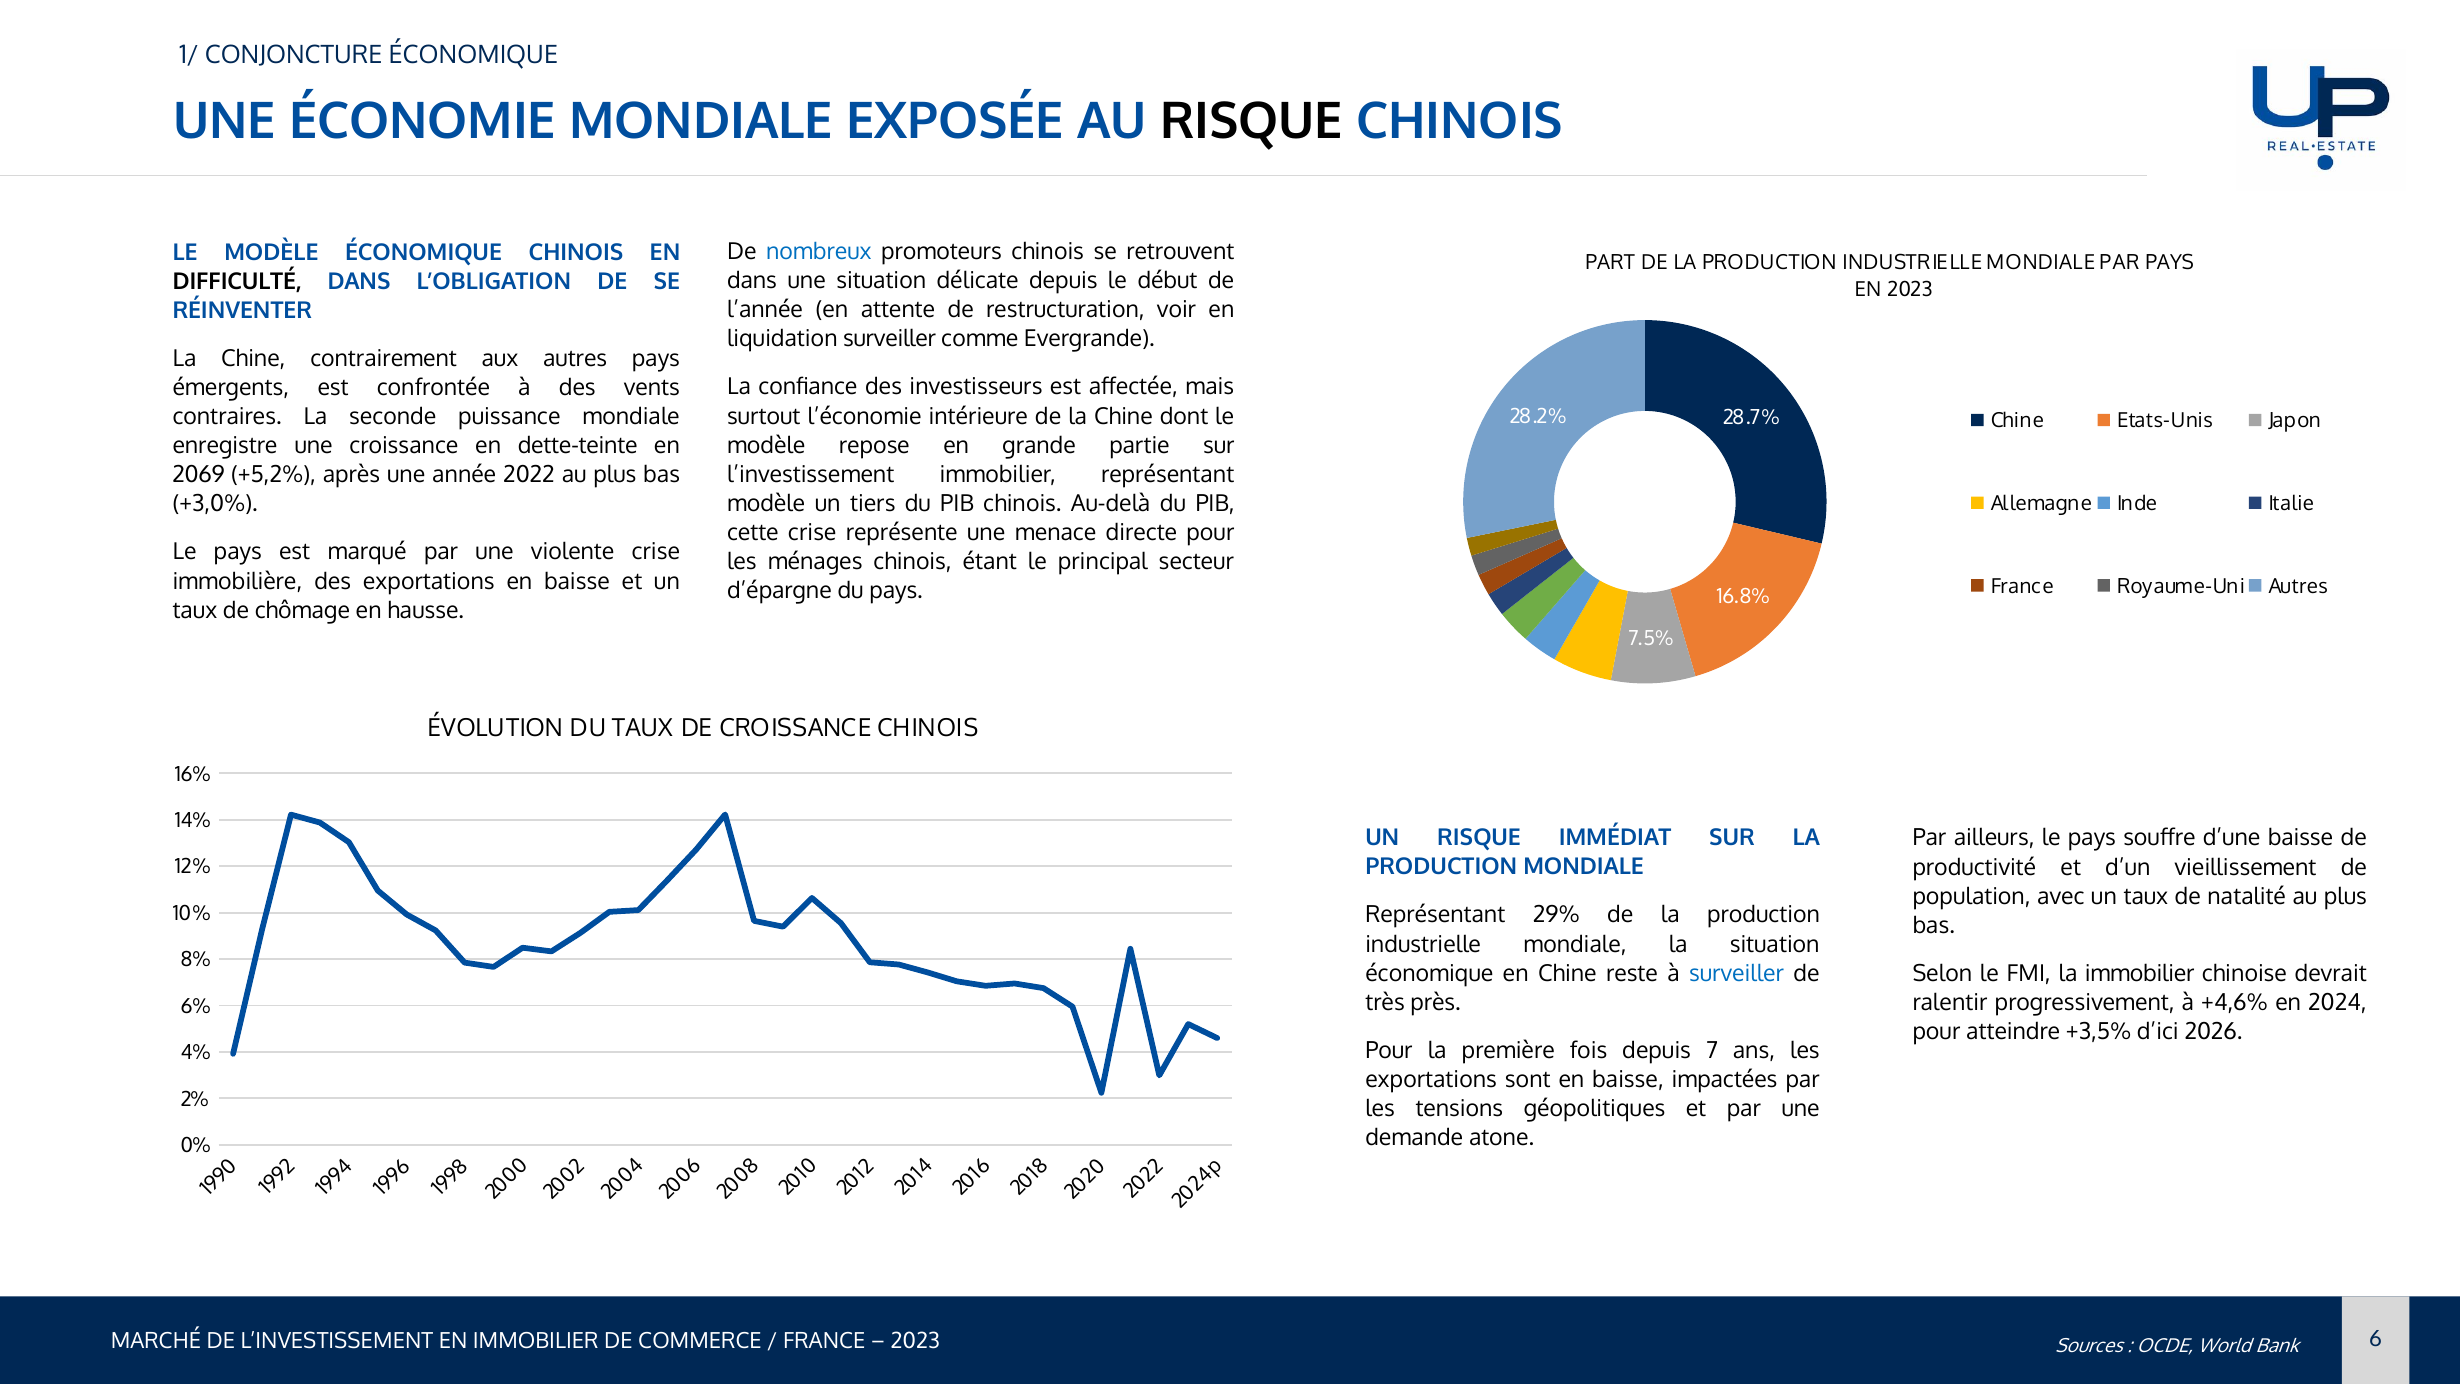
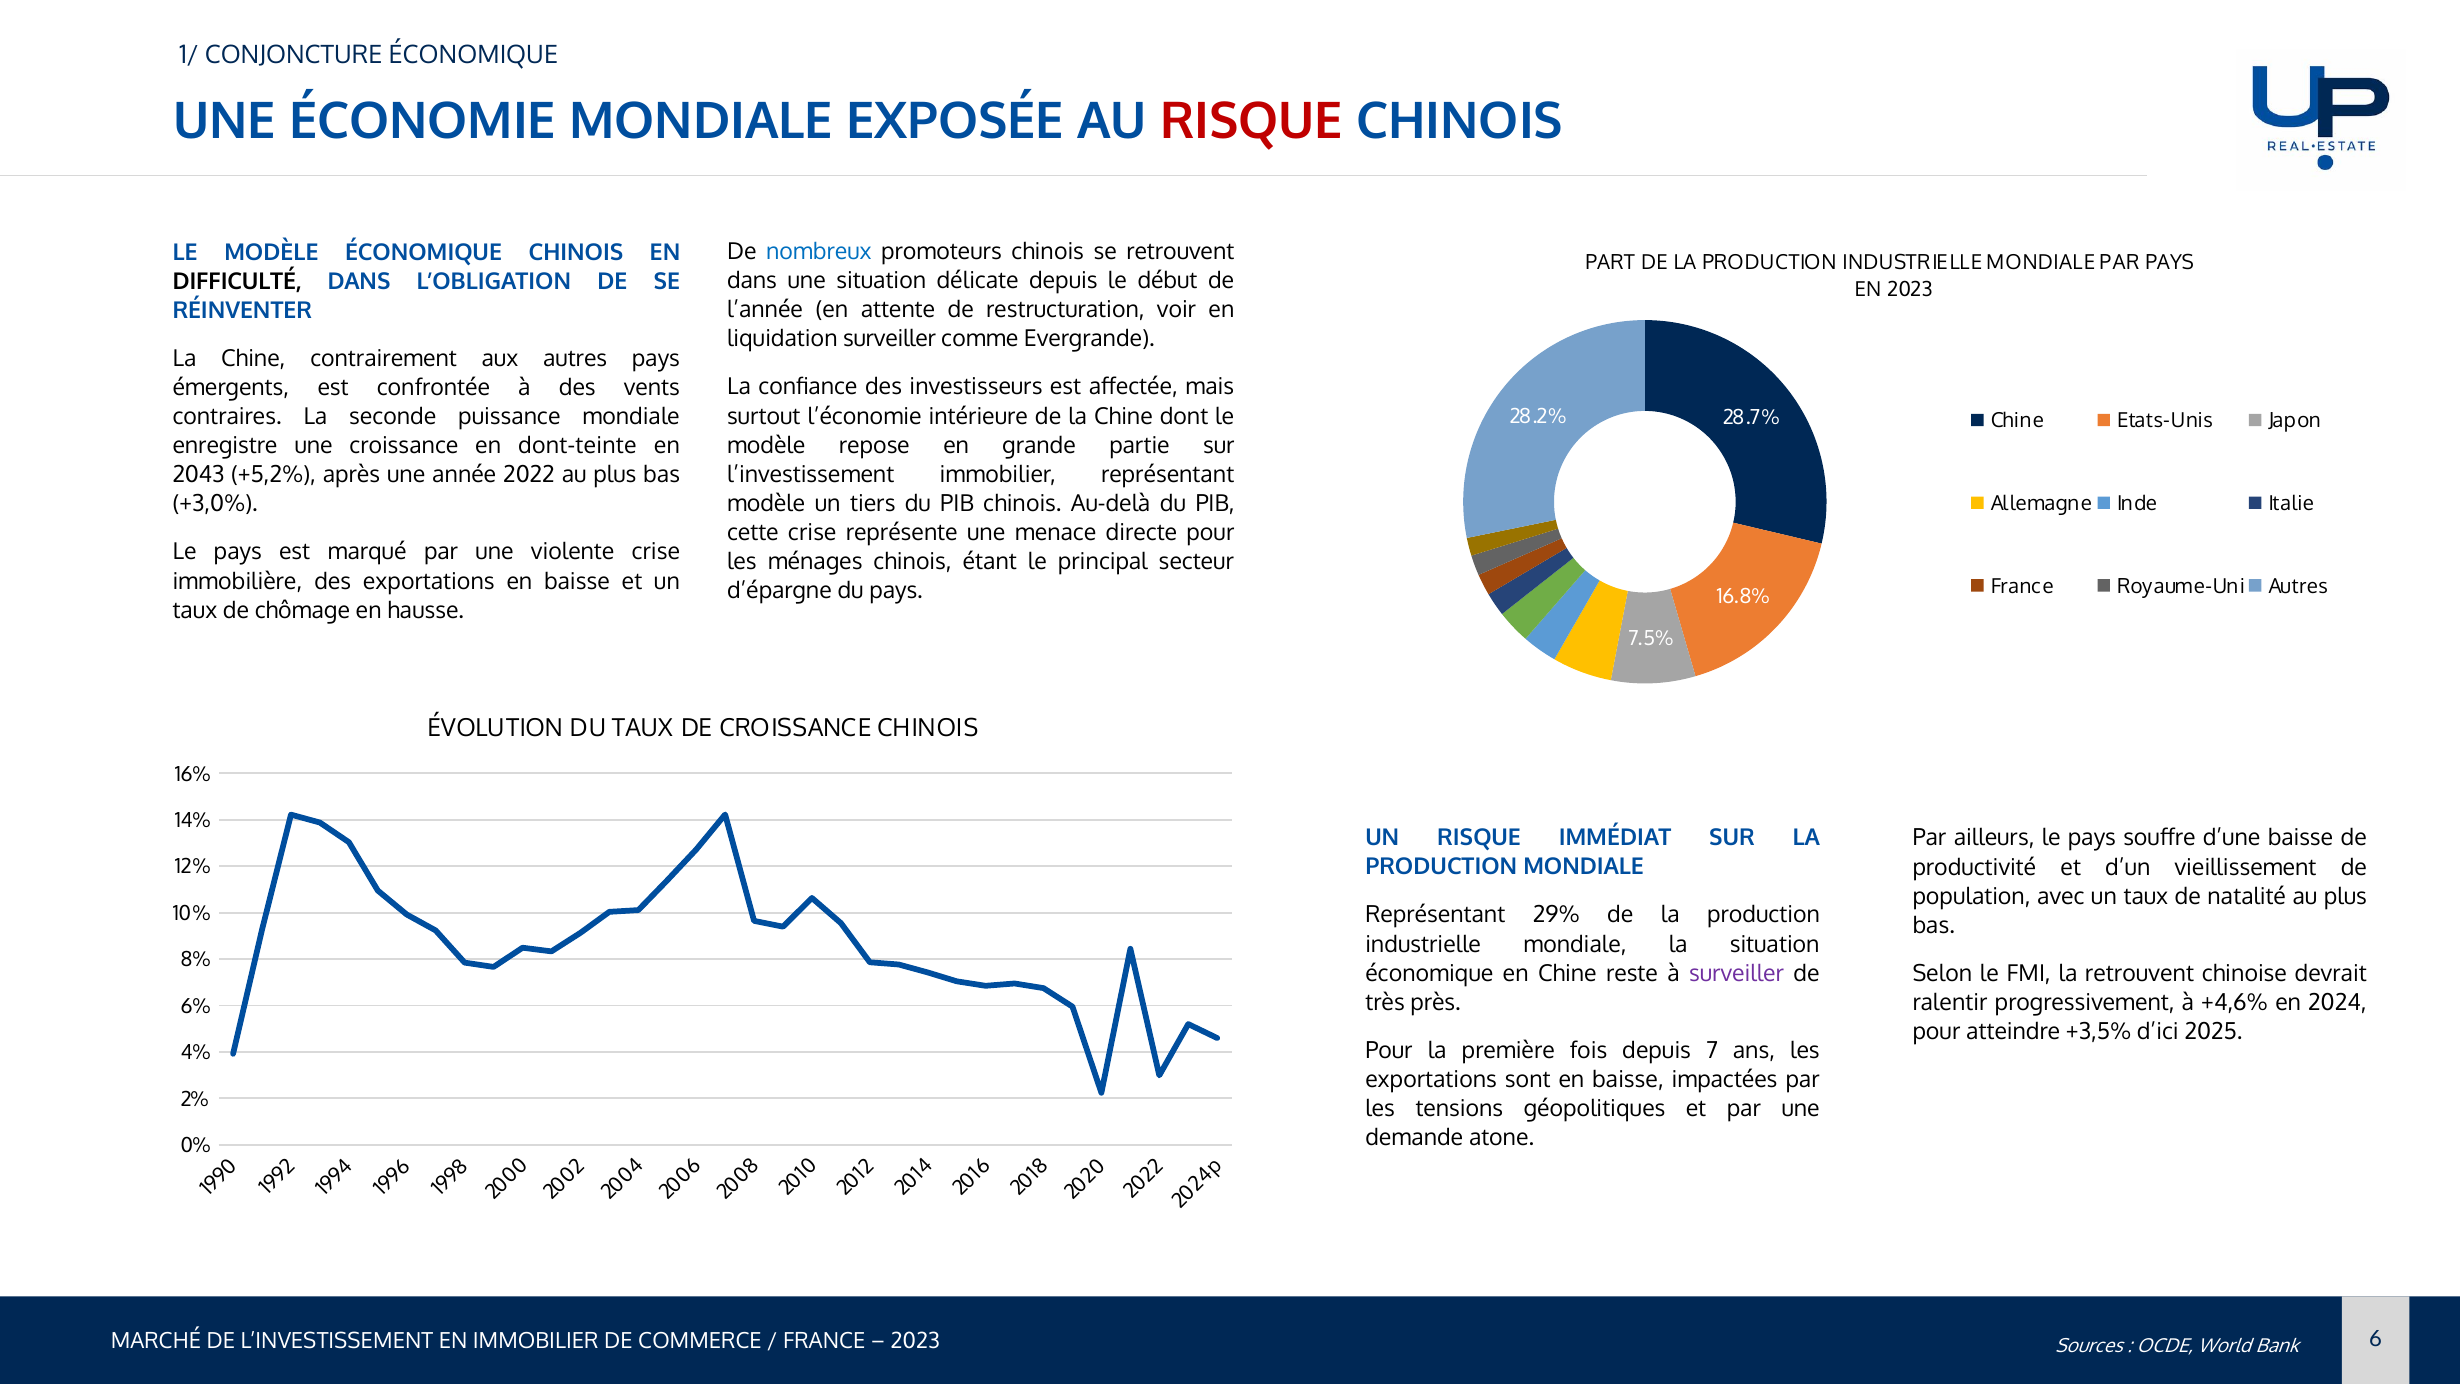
RISQUE at (1252, 121) colour: black -> red
dette-teinte: dette-teinte -> dont-teinte
2069: 2069 -> 2043
surveiller at (1737, 973) colour: blue -> purple
la immobilier: immobilier -> retrouvent
2026: 2026 -> 2025
